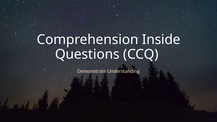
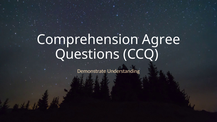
Inside: Inside -> Agree
